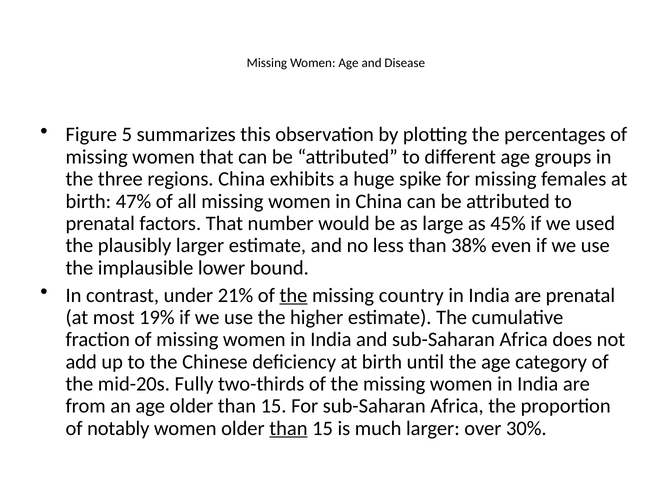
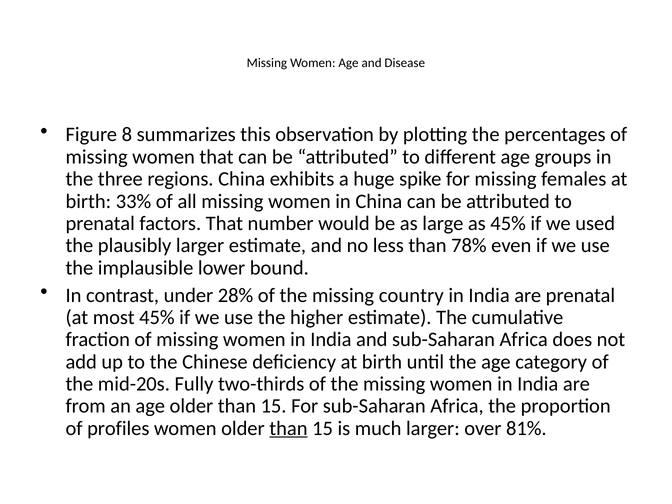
5: 5 -> 8
47%: 47% -> 33%
38%: 38% -> 78%
21%: 21% -> 28%
the at (293, 295) underline: present -> none
most 19%: 19% -> 45%
notably: notably -> profiles
30%: 30% -> 81%
